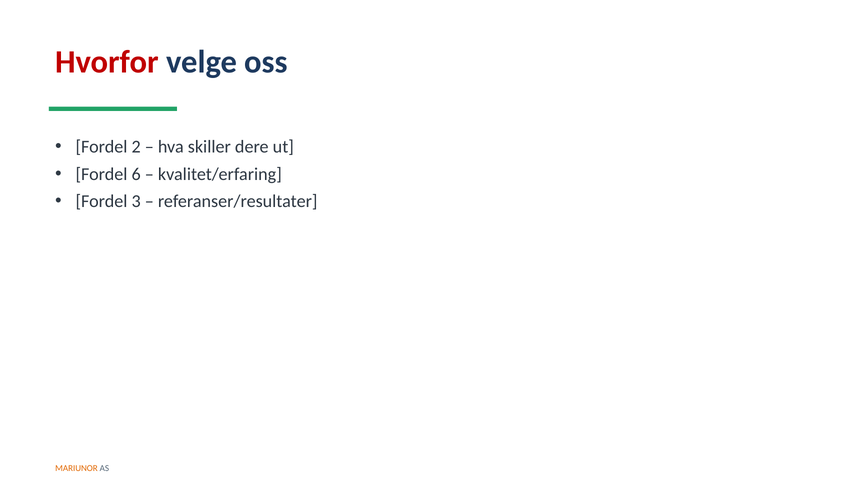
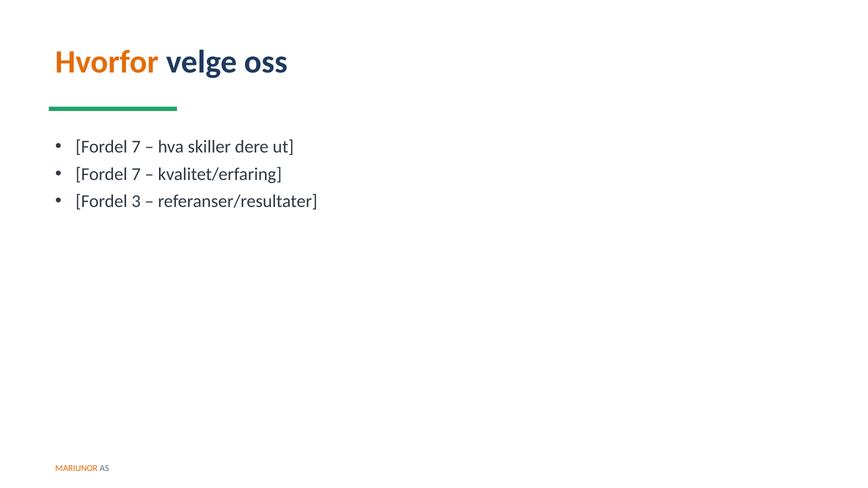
Hvorfor colour: red -> orange
2 at (136, 147): 2 -> 7
6 at (136, 174): 6 -> 7
